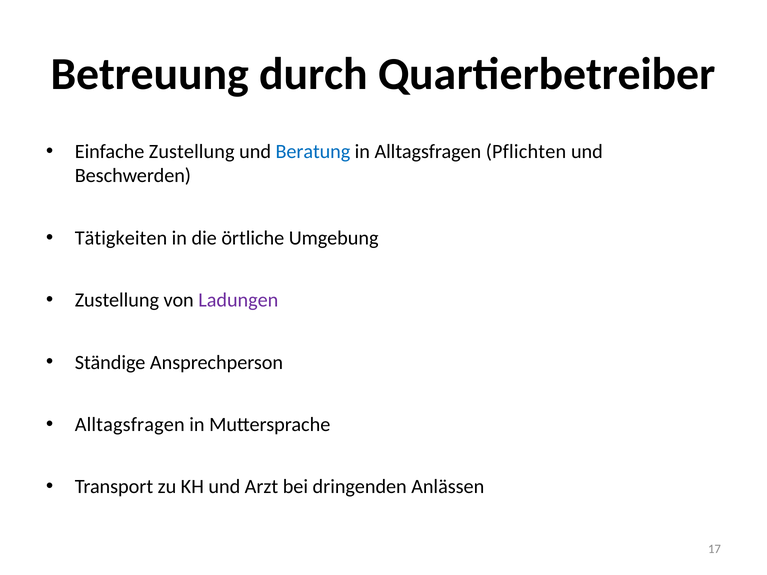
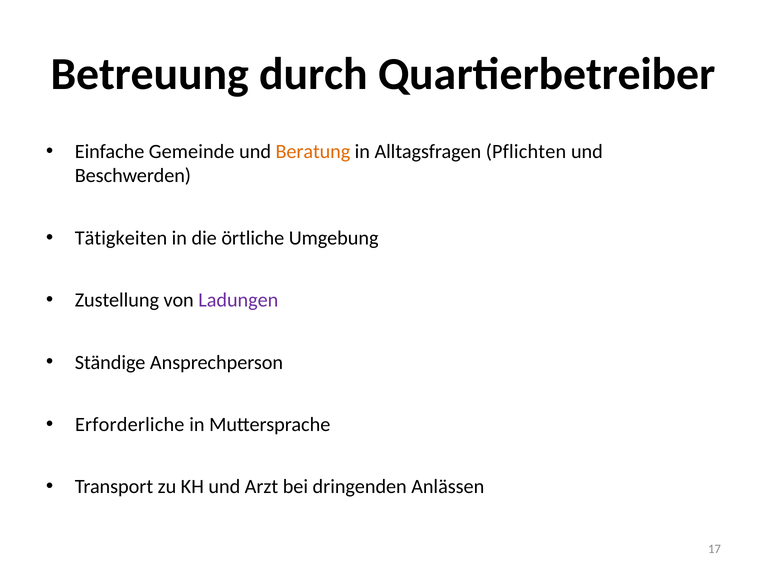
Einfache Zustellung: Zustellung -> Gemeinde
Beratung colour: blue -> orange
Alltagsfragen at (130, 425): Alltagsfragen -> Erforderliche
